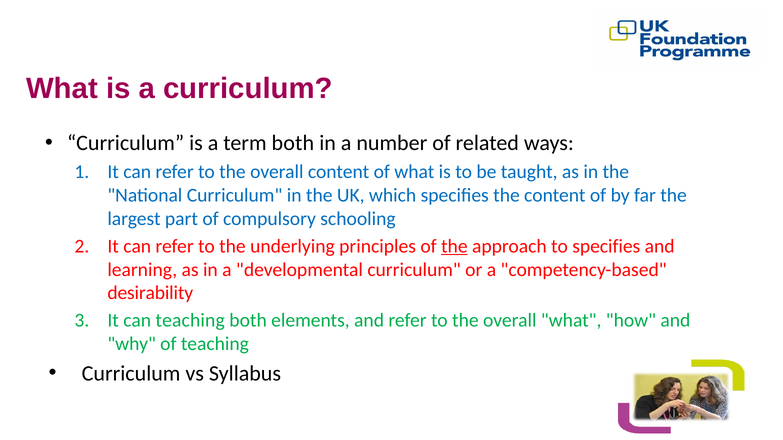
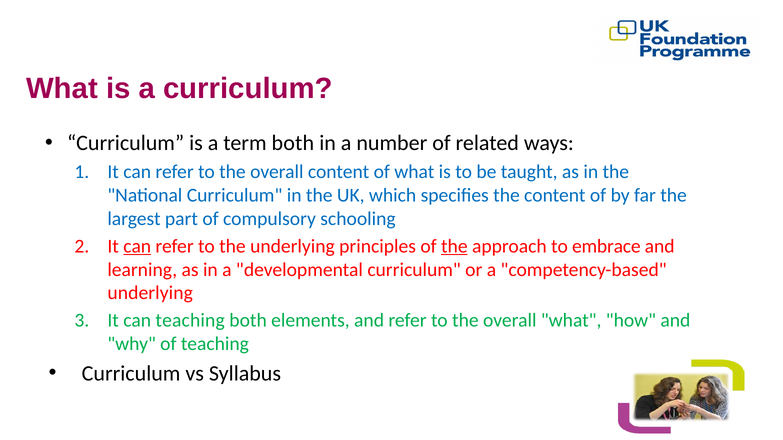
can at (137, 246) underline: none -> present
to specifies: specifies -> embrace
desirability at (150, 293): desirability -> underlying
